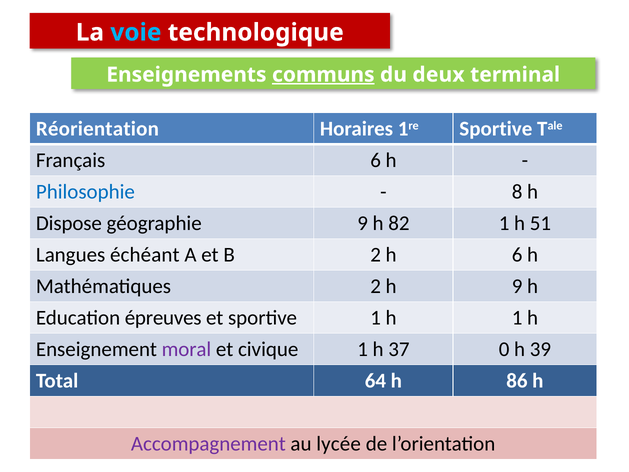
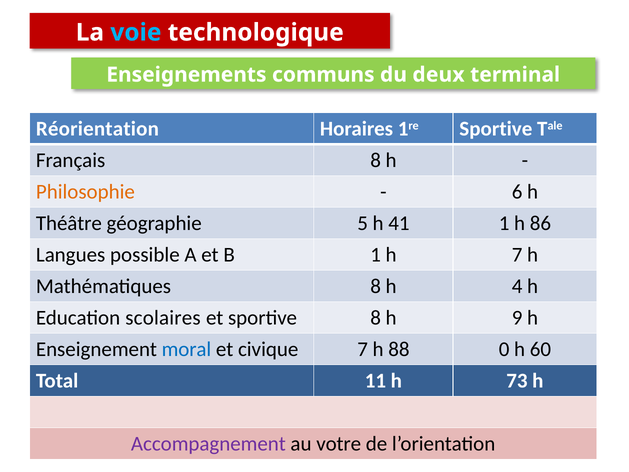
communs underline: present -> none
Français 6: 6 -> 8
Philosophie colour: blue -> orange
8: 8 -> 6
Dispose: Dispose -> Théâtre
géographie 9: 9 -> 5
82: 82 -> 41
51: 51 -> 86
échéant: échéant -> possible
B 2: 2 -> 1
h 6: 6 -> 7
Mathématiques 2: 2 -> 8
h 9: 9 -> 4
épreuves: épreuves -> scolaires
sportive 1: 1 -> 8
h 1: 1 -> 9
moral colour: purple -> blue
civique 1: 1 -> 7
37: 37 -> 88
39: 39 -> 60
64: 64 -> 11
86: 86 -> 73
lycée: lycée -> votre
